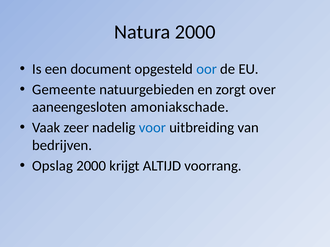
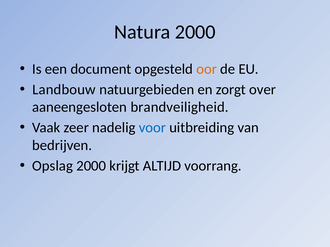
oor colour: blue -> orange
Gemeente: Gemeente -> Landbouw
amoniakschade: amoniakschade -> brandveiligheid
